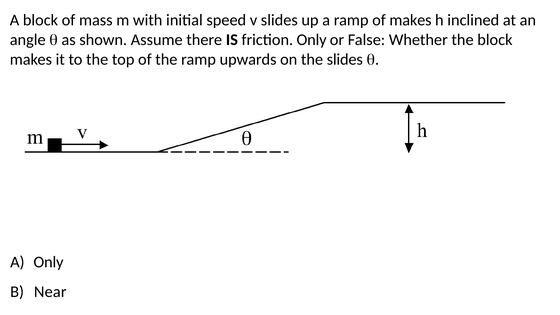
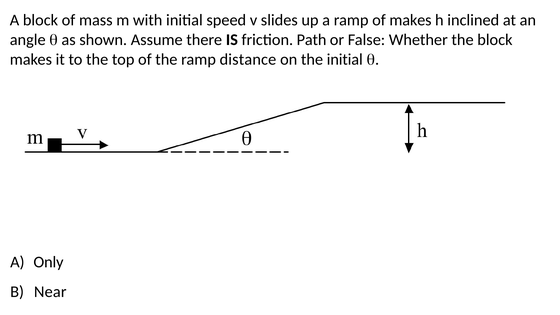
friction Only: Only -> Path
upwards: upwards -> distance
the slides: slides -> initial
